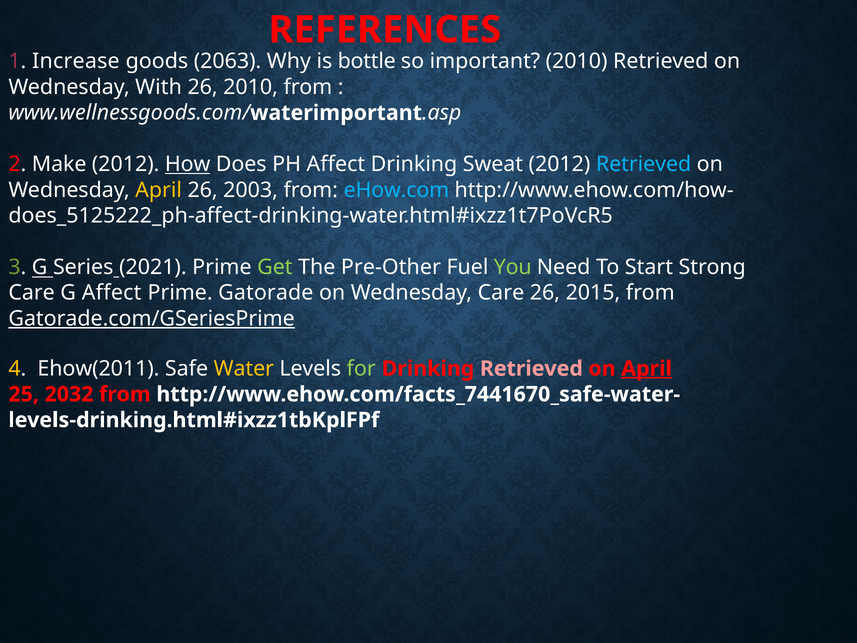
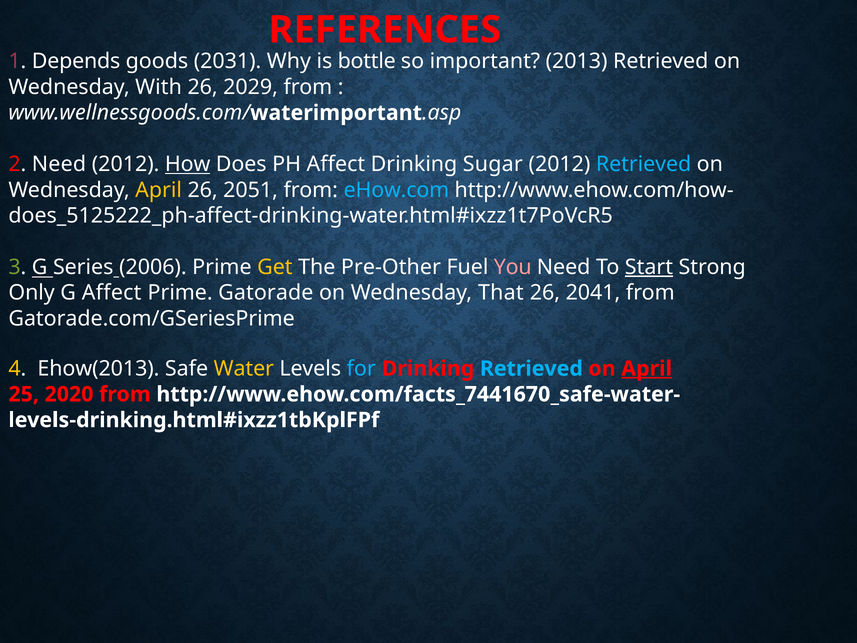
Increase: Increase -> Depends
2063: 2063 -> 2031
important 2010: 2010 -> 2013
26 2010: 2010 -> 2029
2 Make: Make -> Need
Sweat: Sweat -> Sugar
2003: 2003 -> 2051
2021: 2021 -> 2006
Get colour: light green -> yellow
You colour: light green -> pink
Start underline: none -> present
Care at (32, 293): Care -> Only
Wednesday Care: Care -> That
2015: 2015 -> 2041
Gatorade.com/GSeriesPrime underline: present -> none
Ehow(2011: Ehow(2011 -> Ehow(2013
for colour: light green -> light blue
Retrieved at (531, 368) colour: pink -> light blue
2032: 2032 -> 2020
